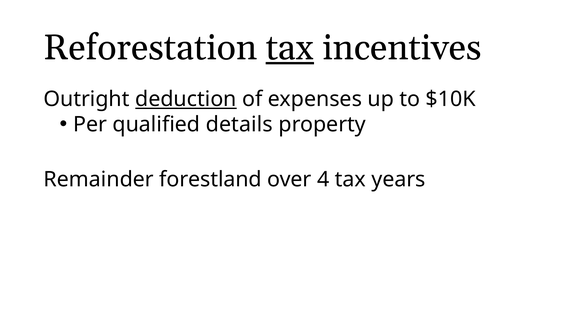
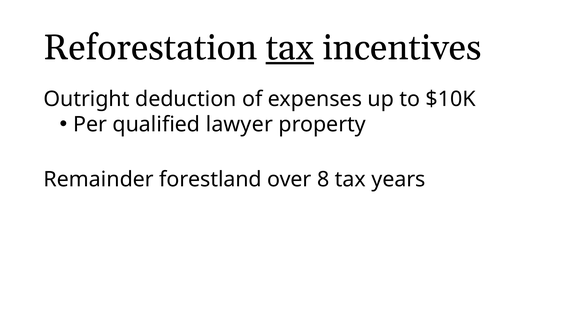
deduction underline: present -> none
details: details -> lawyer
4: 4 -> 8
